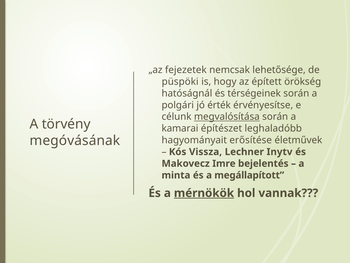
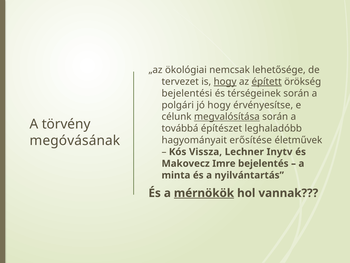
fejezetek: fejezetek -> ökológiai
püspöki: püspöki -> tervezet
hogy at (225, 82) underline: none -> present
épített underline: none -> present
hatóságnál: hatóságnál -> bejelentési
jó érték: érték -> hogy
kamarai: kamarai -> továbbá
megállapított: megállapított -> nyilvántartás
